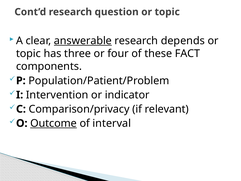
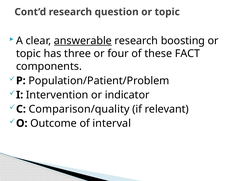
depends: depends -> boosting
Comparison/privacy: Comparison/privacy -> Comparison/quality
Outcome underline: present -> none
